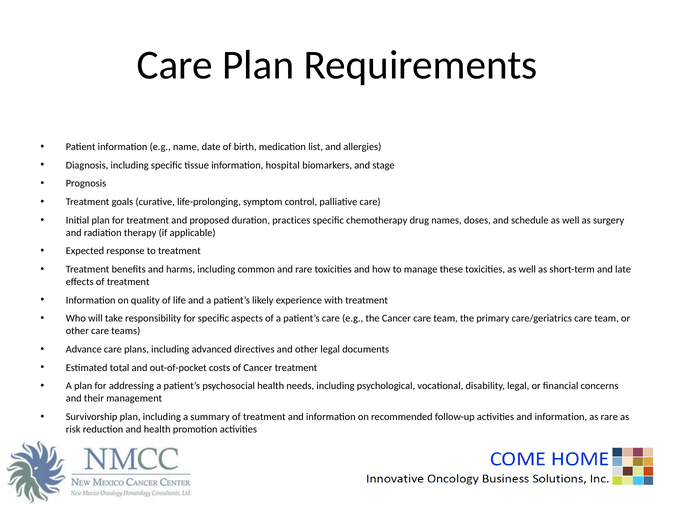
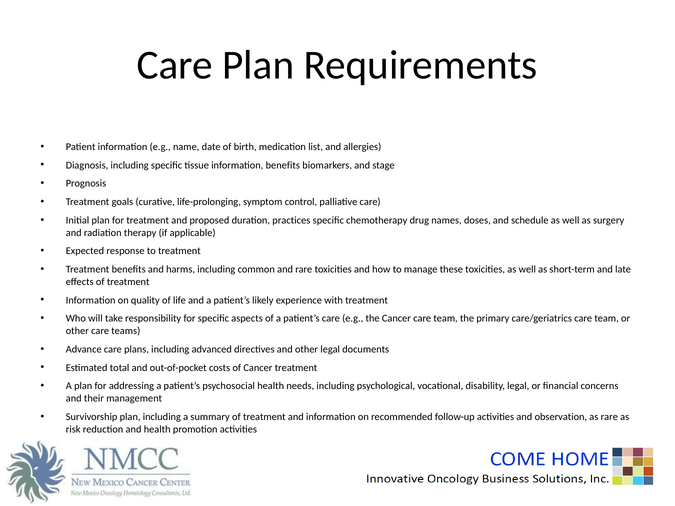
information hospital: hospital -> benefits
activities and information: information -> observation
